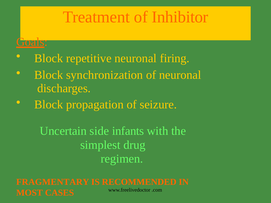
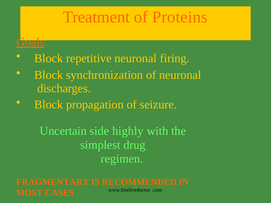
Inhibitor: Inhibitor -> Proteins
infants: infants -> highly
